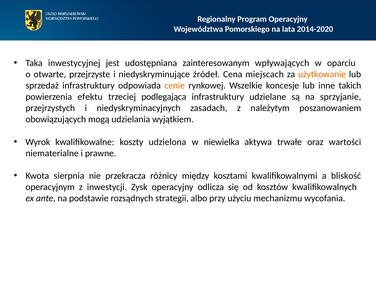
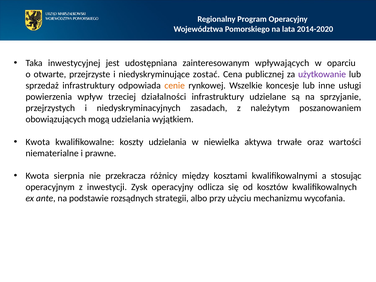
źródeł: źródeł -> zostać
miejscach: miejscach -> publicznej
użytkowanie colour: orange -> purple
takich: takich -> usługi
efektu: efektu -> wpływ
podlegająca: podlegająca -> działalności
Wyrok at (38, 142): Wyrok -> Kwota
koszty udzielona: udzielona -> udzielania
bliskość: bliskość -> stosując
